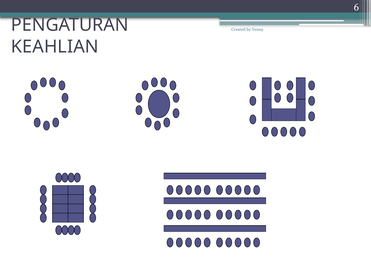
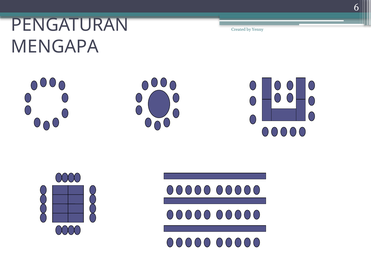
KEAHLIAN: KEAHLIAN -> MENGAPA
